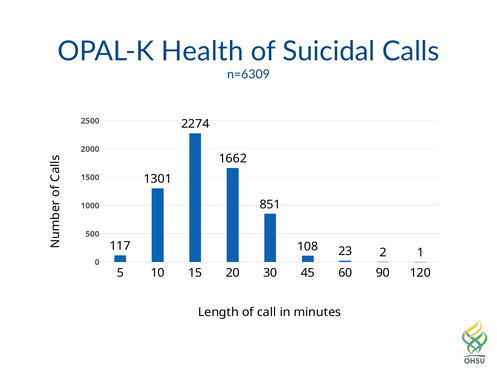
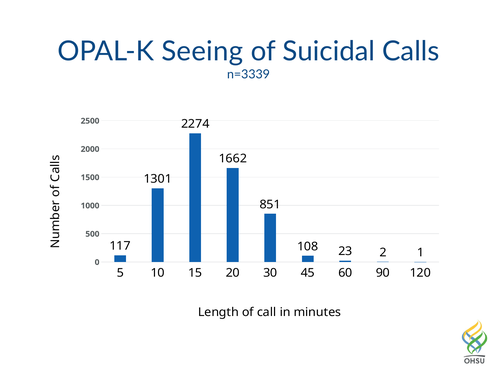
Health: Health -> Seeing
n=6309: n=6309 -> n=3339
